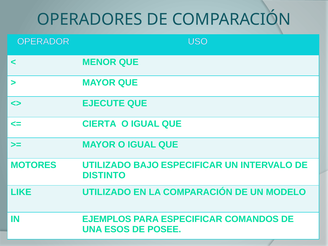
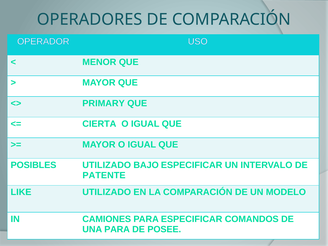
EJECUTE: EJECUTE -> PRIMARY
MOTORES: MOTORES -> POSIBLES
DISTINTO: DISTINTO -> PATENTE
EJEMPLOS: EJEMPLOS -> CAMIONES
UNA ESOS: ESOS -> PARA
